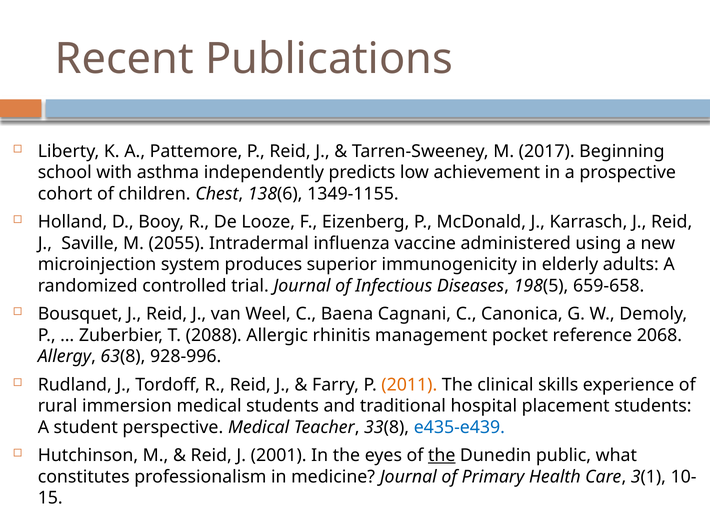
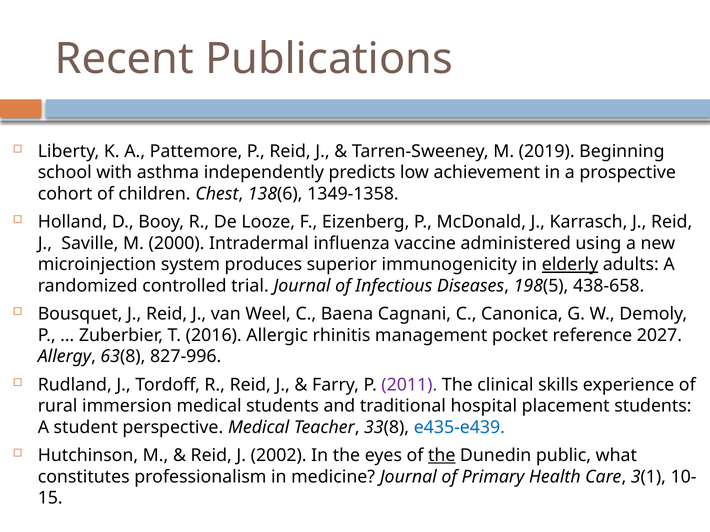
2017: 2017 -> 2019
1349-1155: 1349-1155 -> 1349-1358
2055: 2055 -> 2000
elderly underline: none -> present
659-658: 659-658 -> 438-658
2088: 2088 -> 2016
2068: 2068 -> 2027
928-996: 928-996 -> 827-996
2011 colour: orange -> purple
2001: 2001 -> 2002
